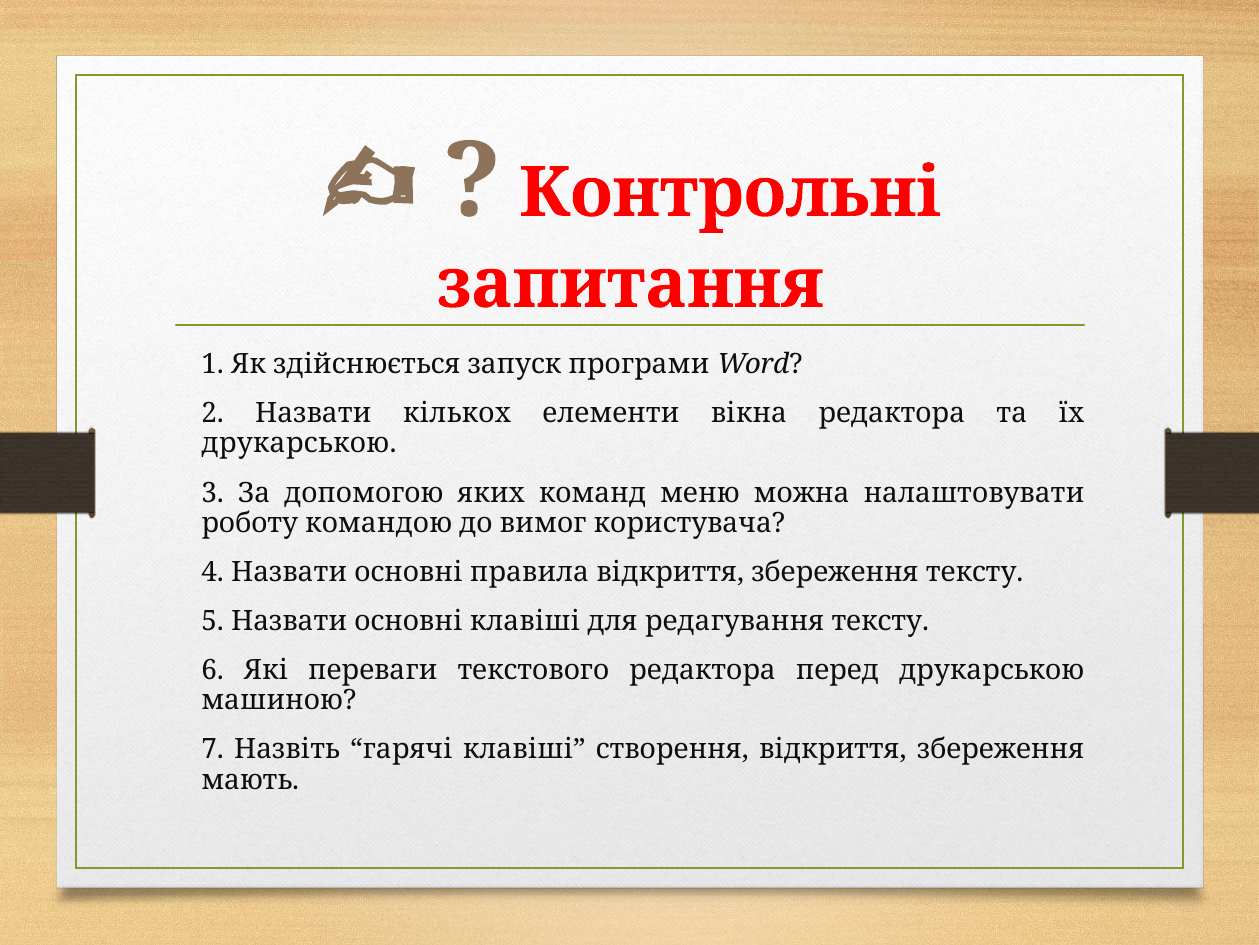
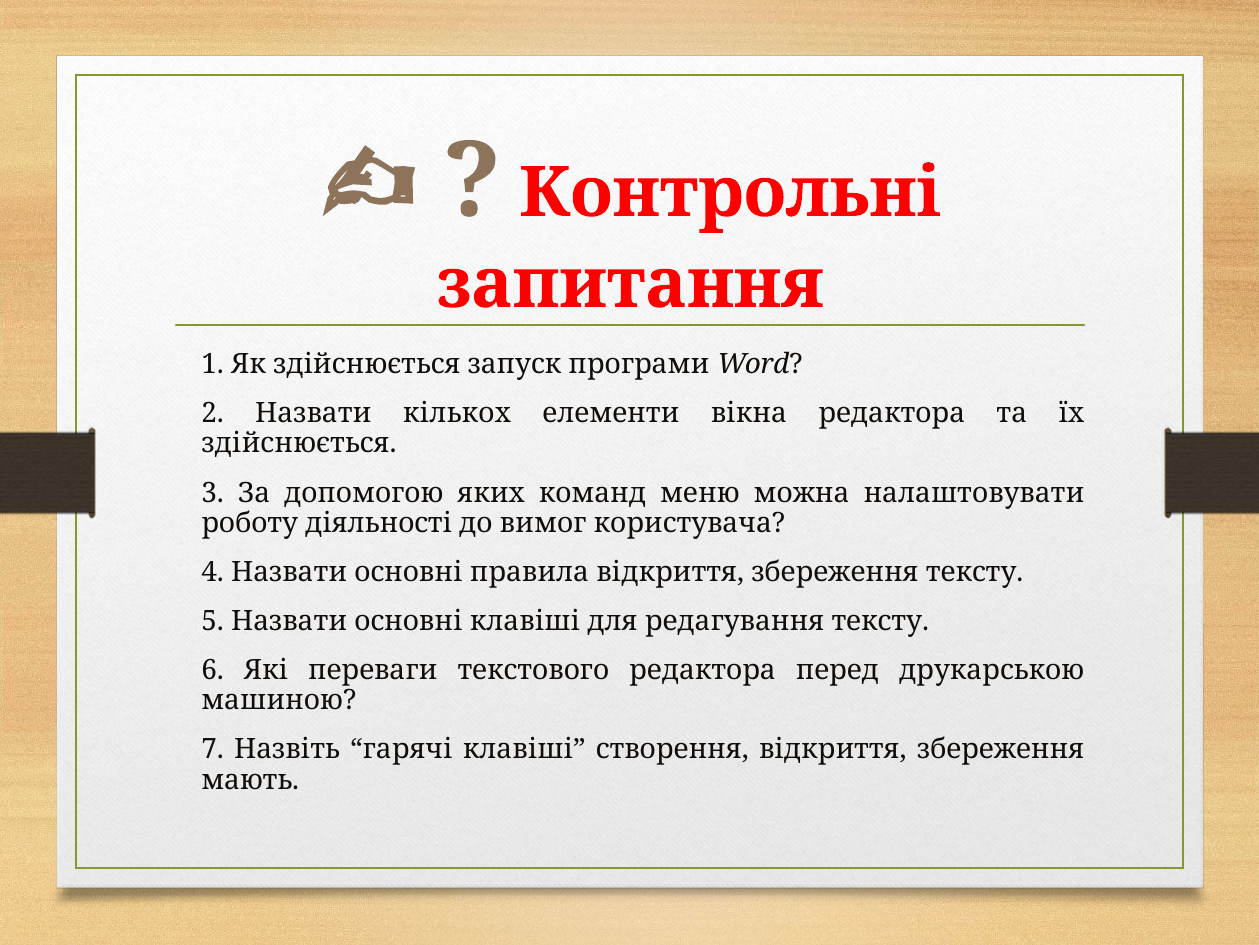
друкарською at (299, 443): друкарською -> здійснюється
командою: командою -> діяльності
